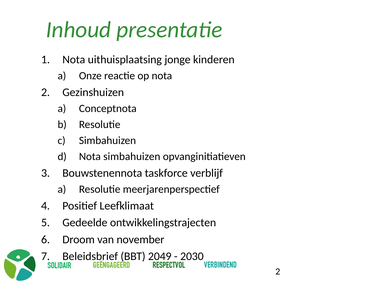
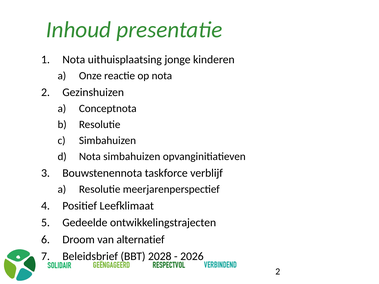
november: november -> alternatief
2049: 2049 -> 2028
2030: 2030 -> 2026
